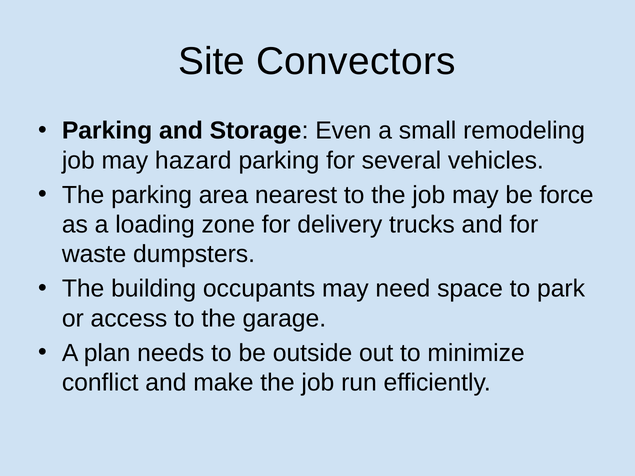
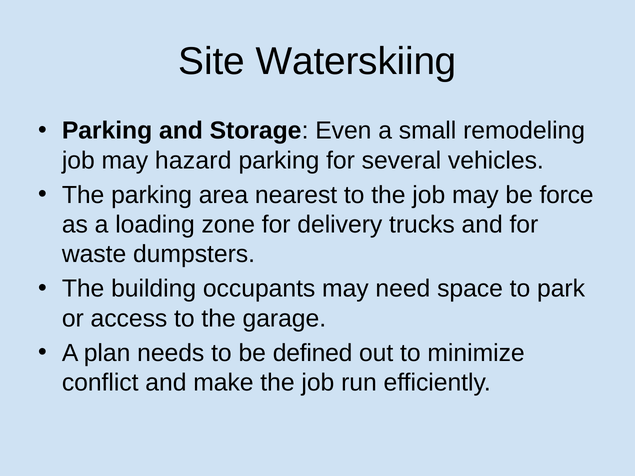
Convectors: Convectors -> Waterskiing
outside: outside -> defined
